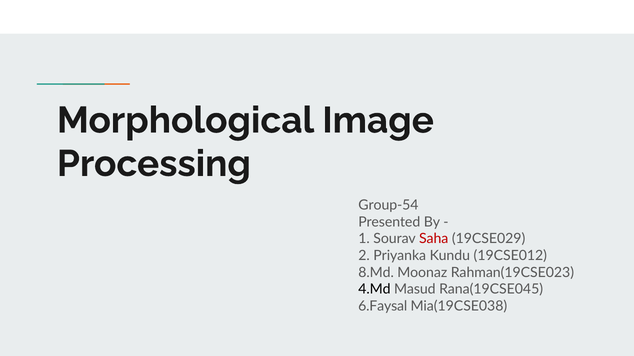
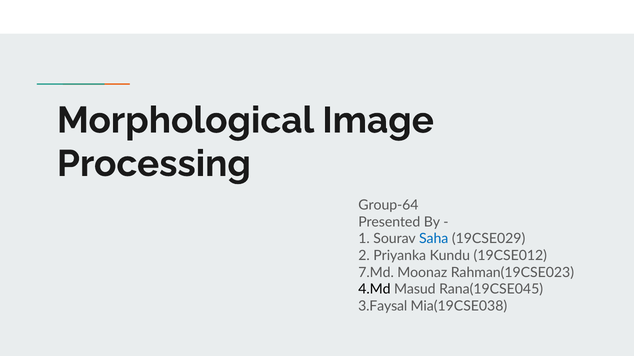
Group-54: Group-54 -> Group-64
Saha colour: red -> blue
8.Md: 8.Md -> 7.Md
6.Faysal: 6.Faysal -> 3.Faysal
